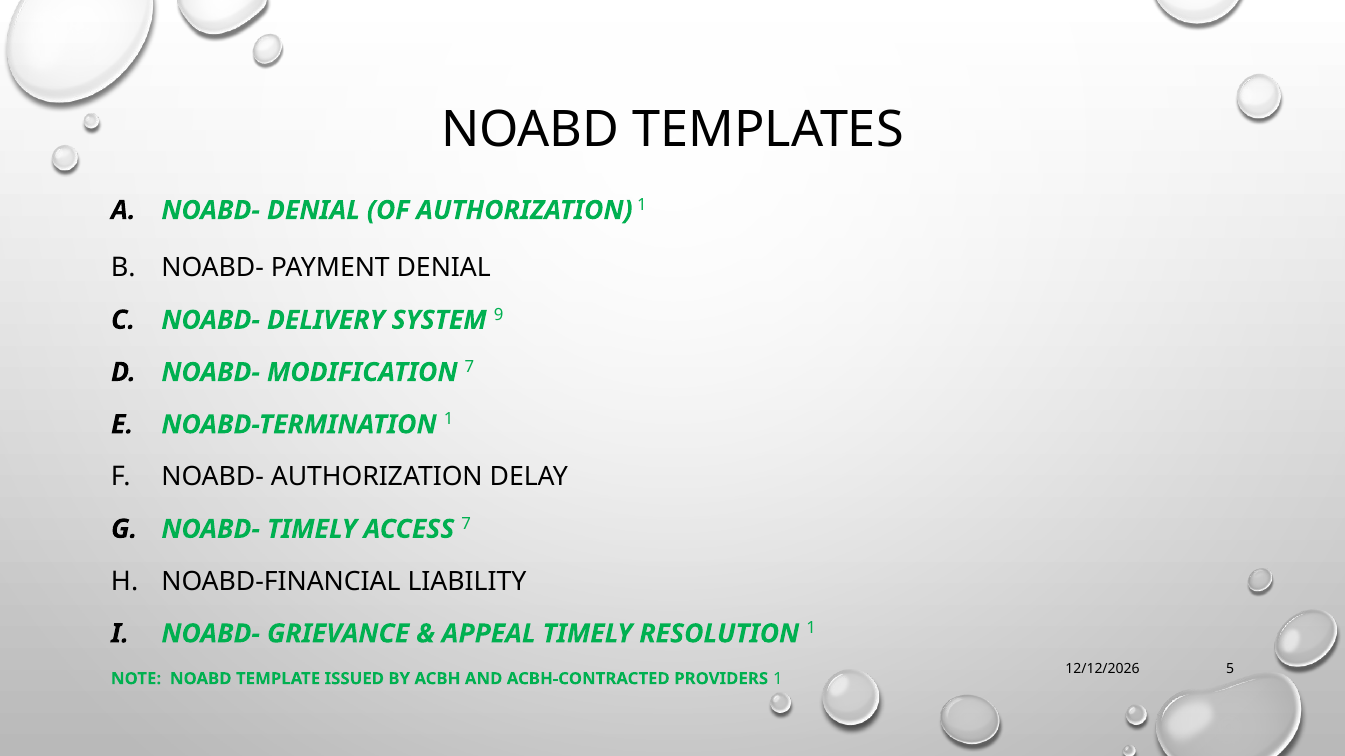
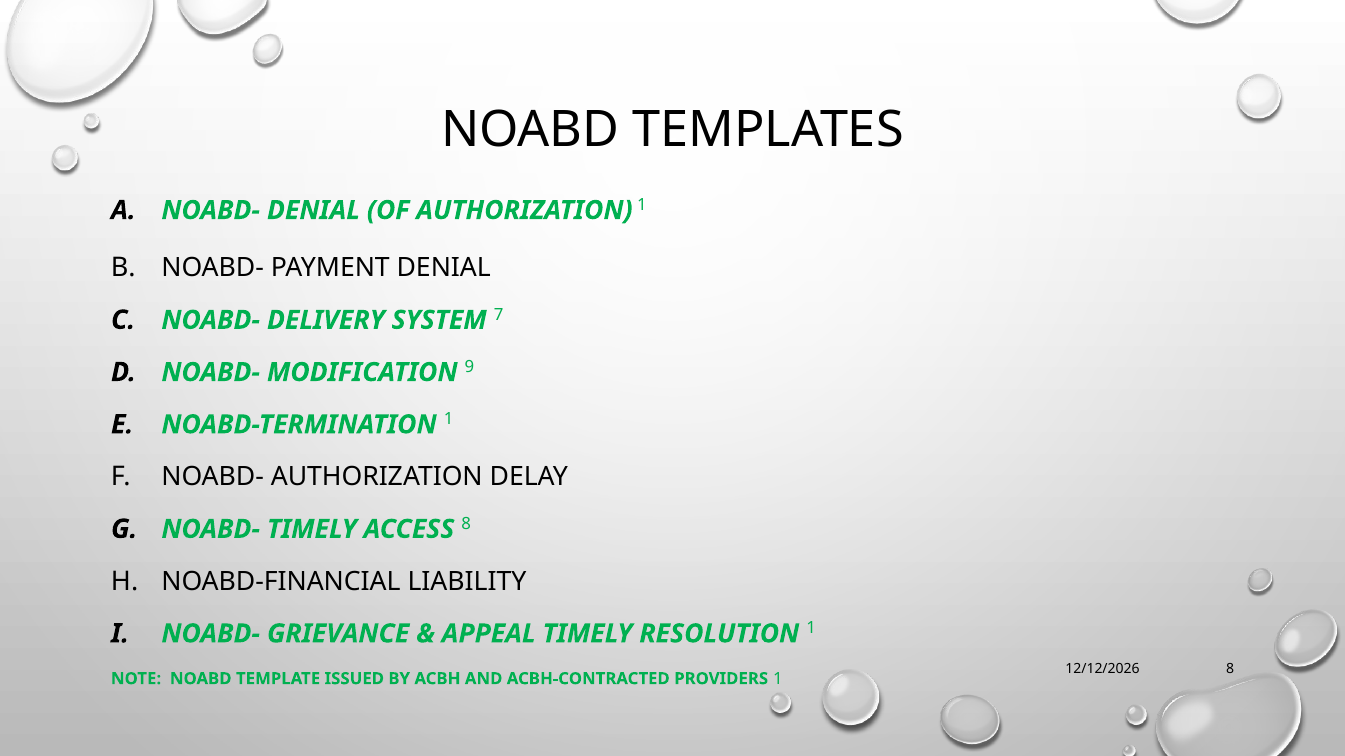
9: 9 -> 7
MODIFICATION 7: 7 -> 9
ACCESS 7: 7 -> 8
5 at (1230, 669): 5 -> 8
